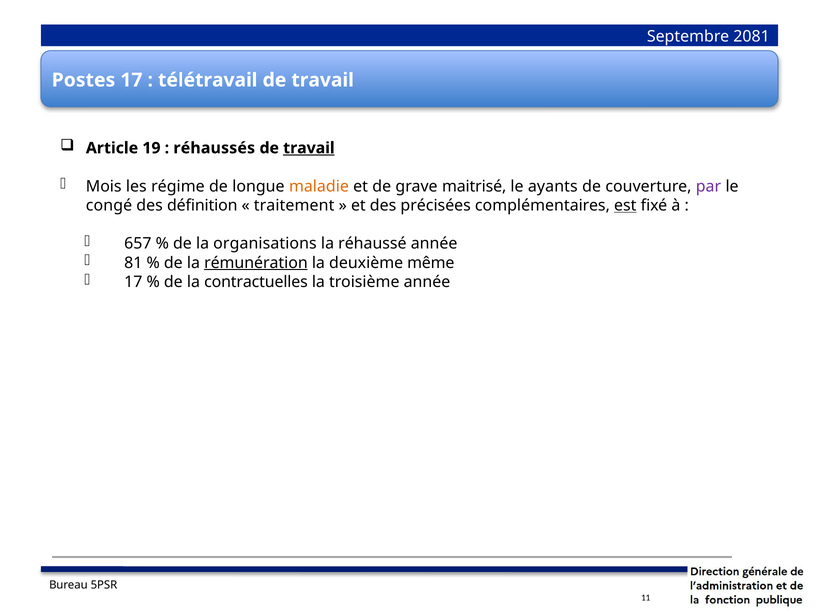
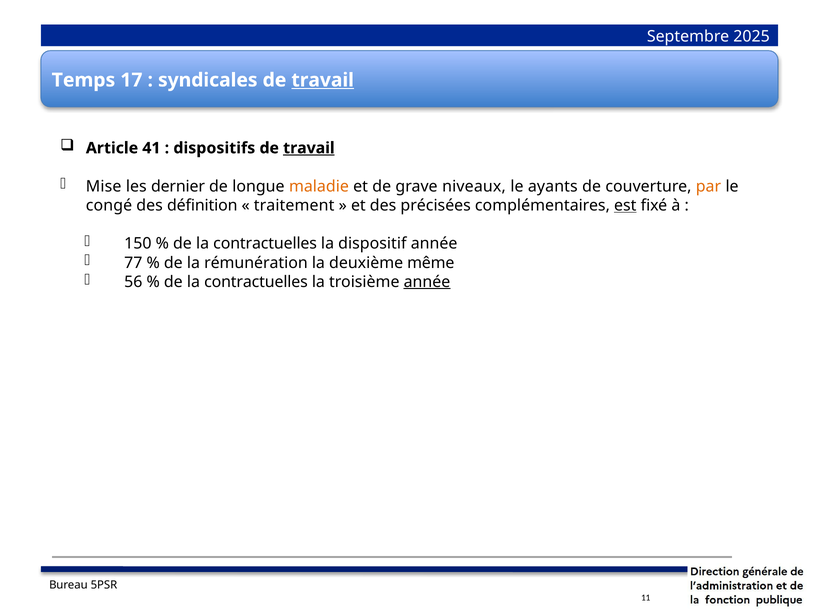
2081: 2081 -> 2025
Postes: Postes -> Temps
télétravail: télétravail -> syndicales
travail at (323, 80) underline: none -> present
19: 19 -> 41
réhaussés: réhaussés -> dispositifs
Mois: Mois -> Mise
régime: régime -> dernier
maitrisé: maitrisé -> niveaux
par colour: purple -> orange
657: 657 -> 150
organisations at (265, 244): organisations -> contractuelles
réhaussé: réhaussé -> dispositif
81: 81 -> 77
rémunération underline: present -> none
17 at (133, 282): 17 -> 56
année at (427, 282) underline: none -> present
